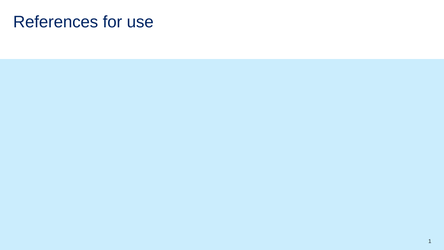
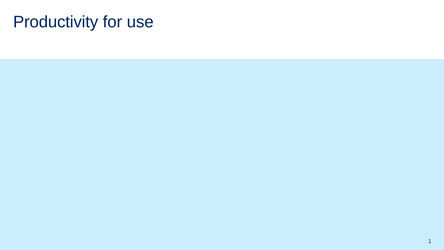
References: References -> Productivity
